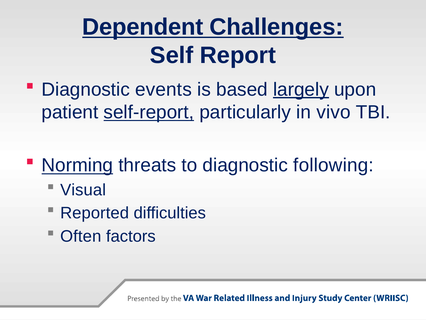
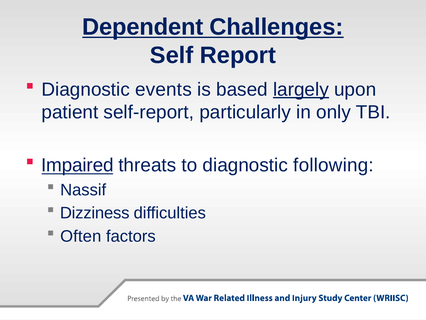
self-report underline: present -> none
vivo: vivo -> only
Norming: Norming -> Impaired
Visual: Visual -> Nassif
Reported: Reported -> Dizziness
